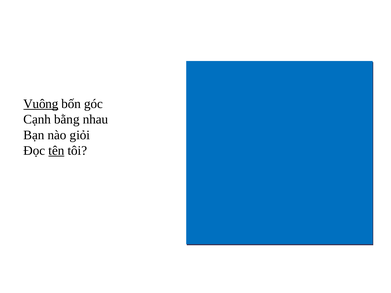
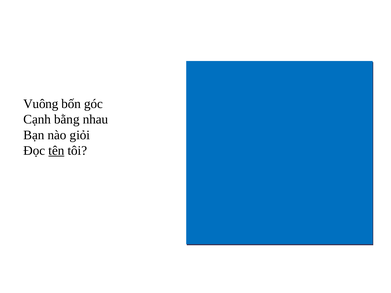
Vuông underline: present -> none
